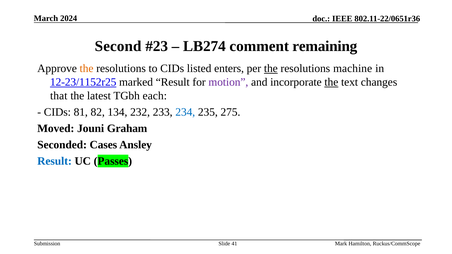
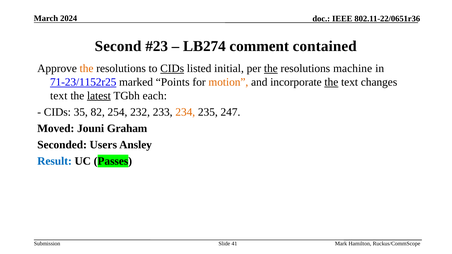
remaining: remaining -> contained
CIDs at (172, 69) underline: none -> present
enters: enters -> initial
12-23/1152r25: 12-23/1152r25 -> 71-23/1152r25
marked Result: Result -> Points
motion colour: purple -> orange
that at (59, 96): that -> text
latest underline: none -> present
81: 81 -> 35
134: 134 -> 254
234 colour: blue -> orange
275: 275 -> 247
Cases: Cases -> Users
